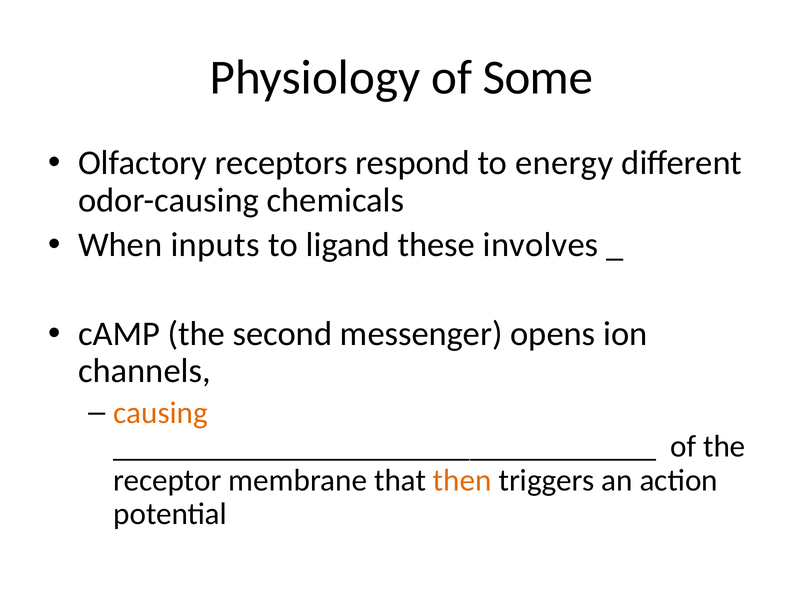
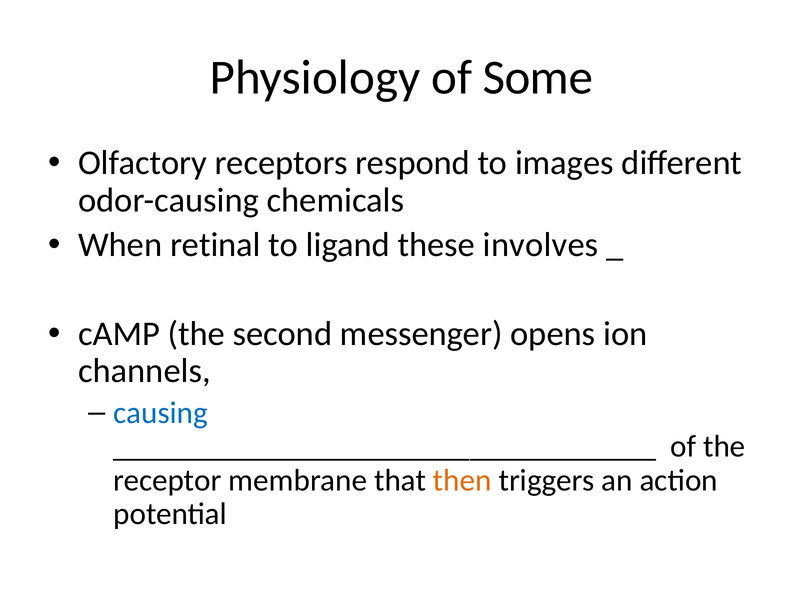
energy: energy -> images
inputs: inputs -> retinal
causing colour: orange -> blue
